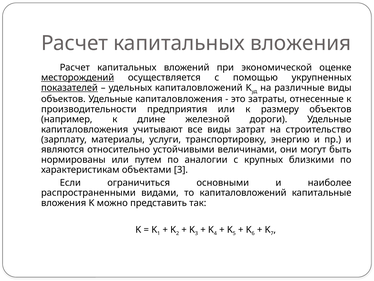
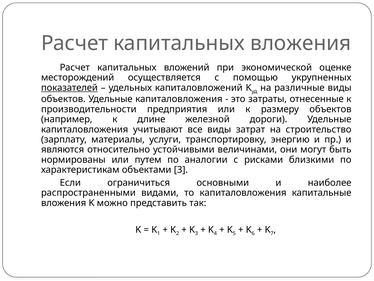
месторождений underline: present -> none
крупных: крупных -> рисками
то капиталовложений: капиталовложений -> капиталовложения
